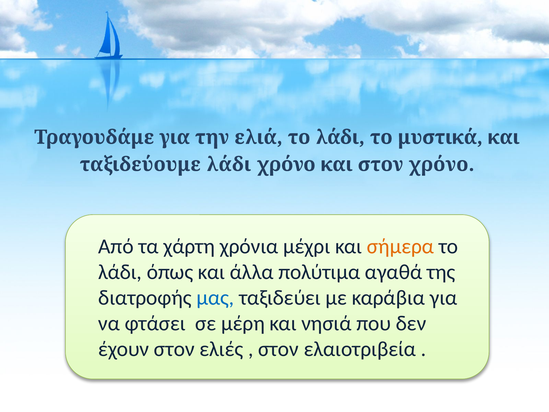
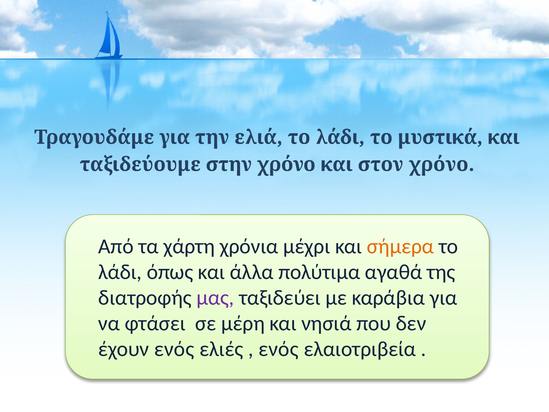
ταξιδεύουμε λάδι: λάδι -> στην
μας colour: blue -> purple
έχουν στον: στον -> ενός
στον at (279, 349): στον -> ενός
